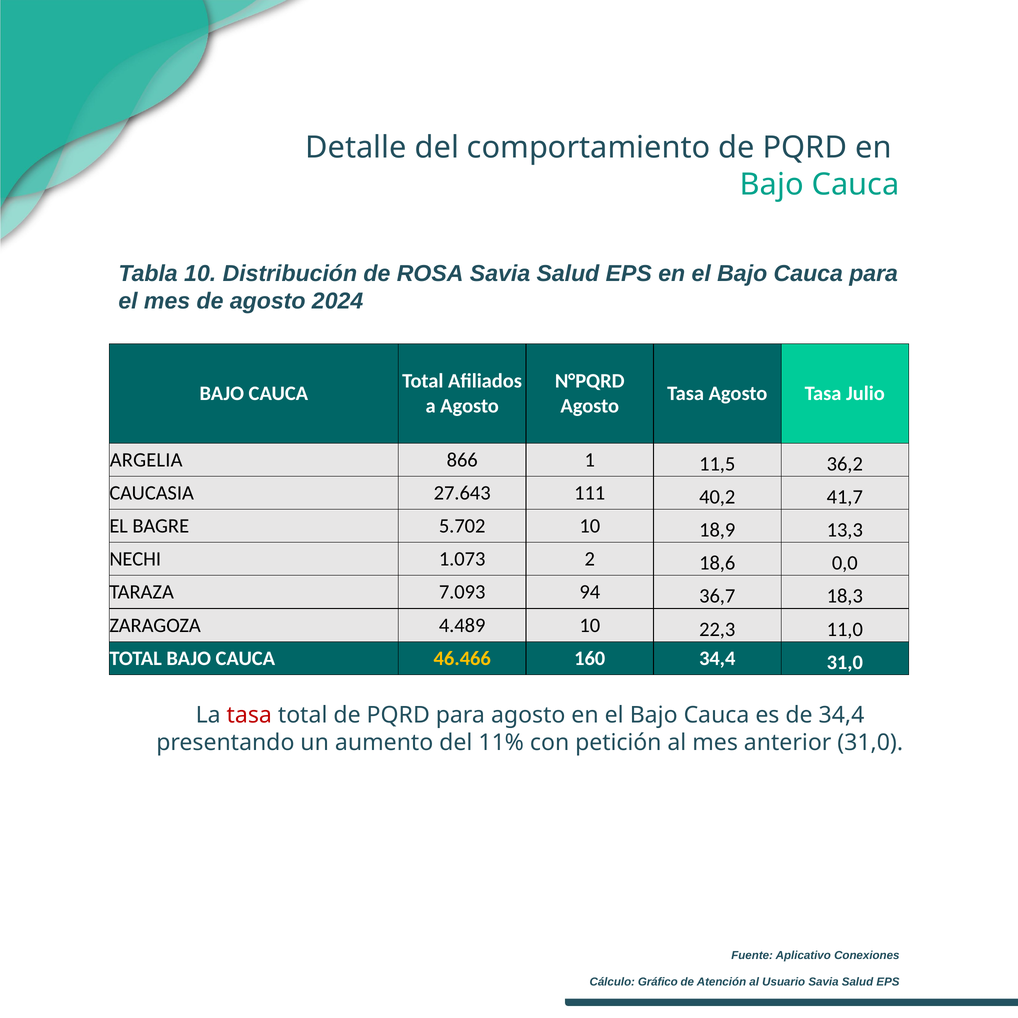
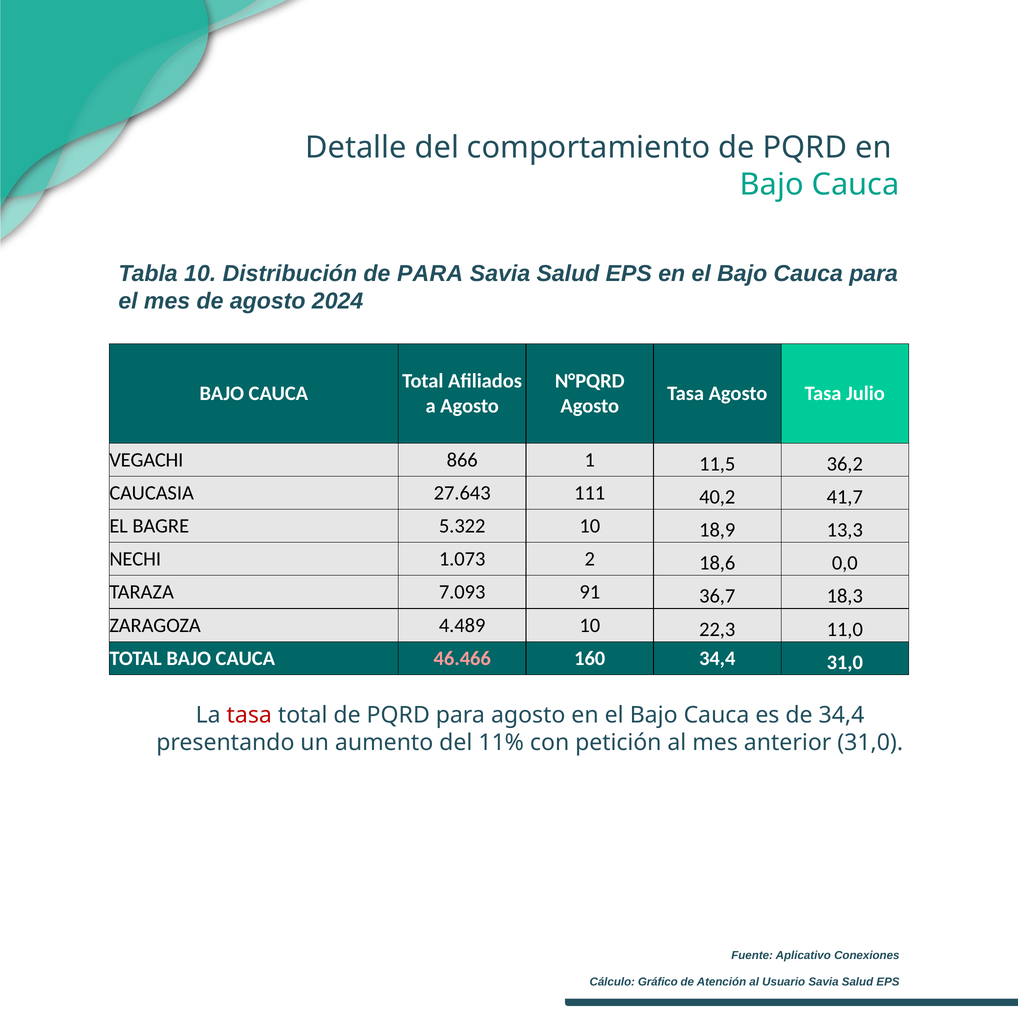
de ROSA: ROSA -> PARA
ARGELIA: ARGELIA -> VEGACHI
5.702: 5.702 -> 5.322
94: 94 -> 91
46.466 colour: yellow -> pink
